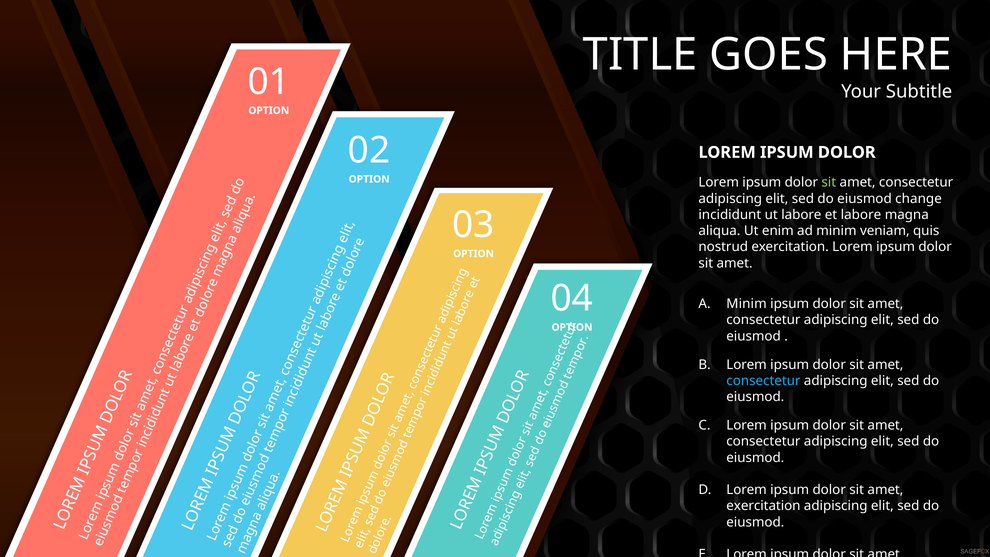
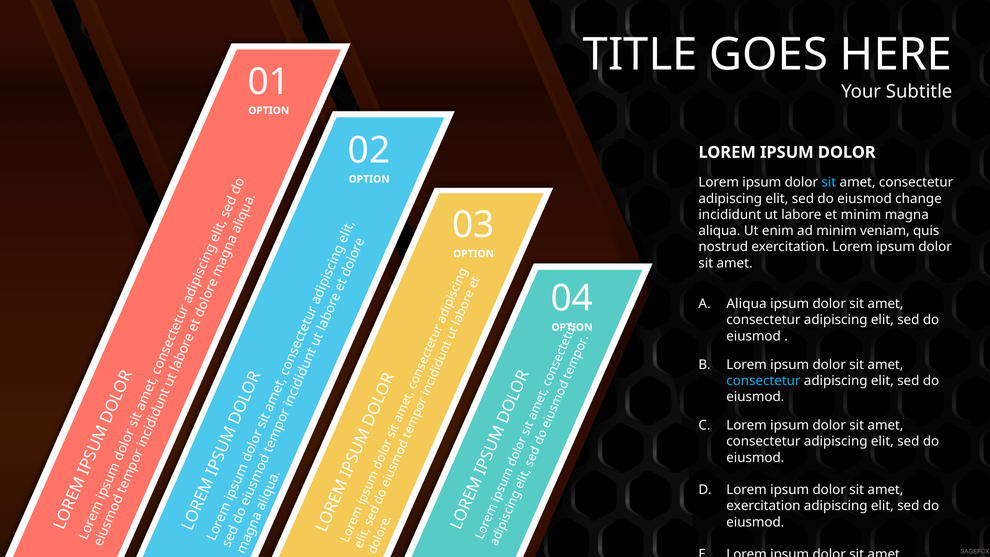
sit at (829, 182) colour: light green -> light blue
et labore: labore -> minim
Minim at (747, 304): Minim -> Aliqua
